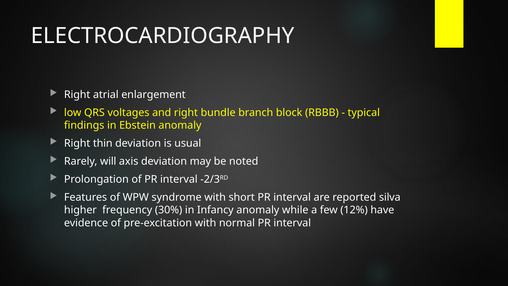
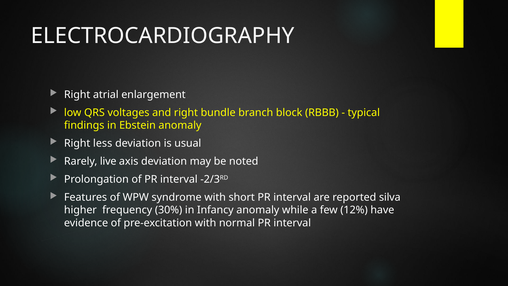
thin: thin -> less
will: will -> live
